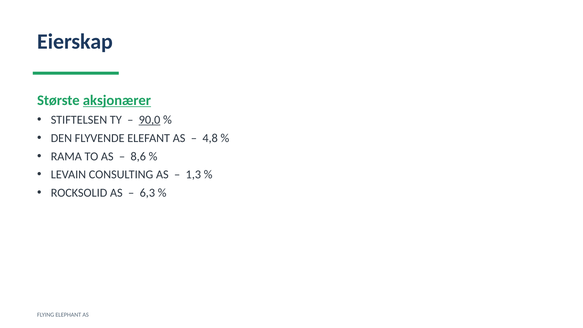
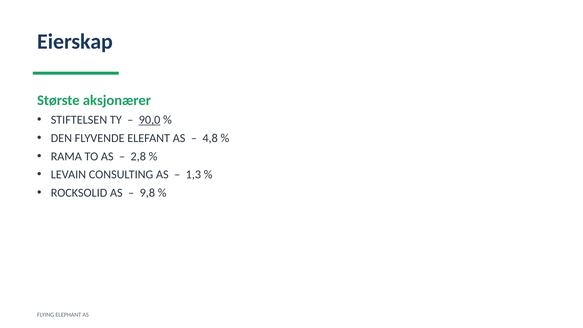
aksjonærer underline: present -> none
8,6: 8,6 -> 2,8
6,3: 6,3 -> 9,8
